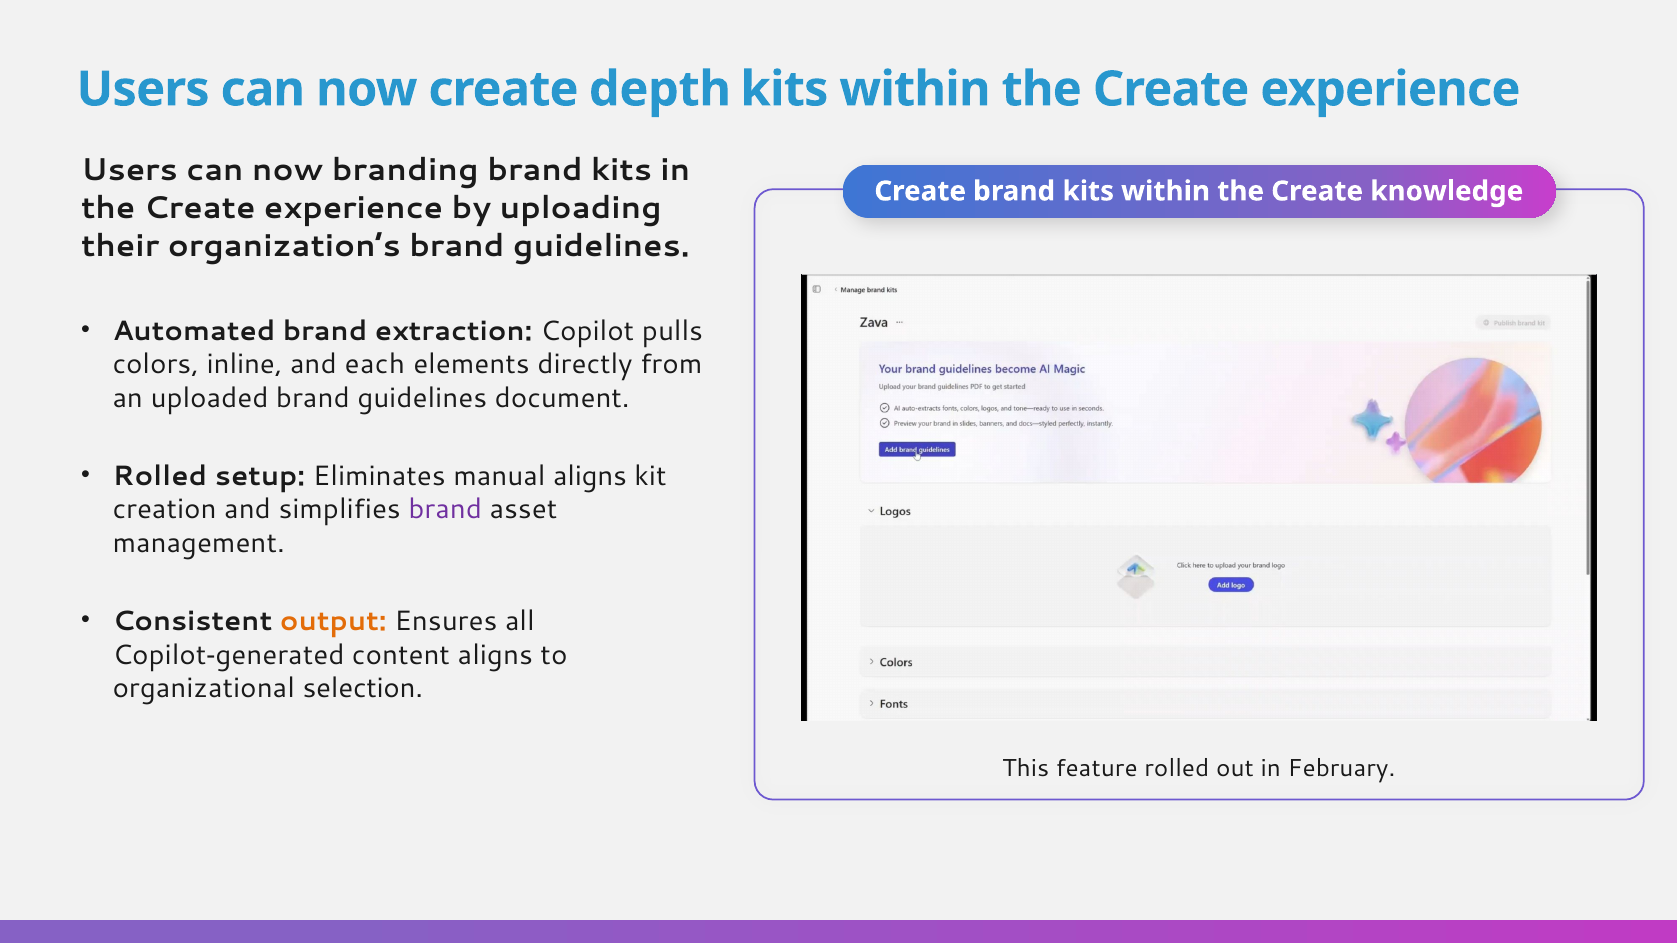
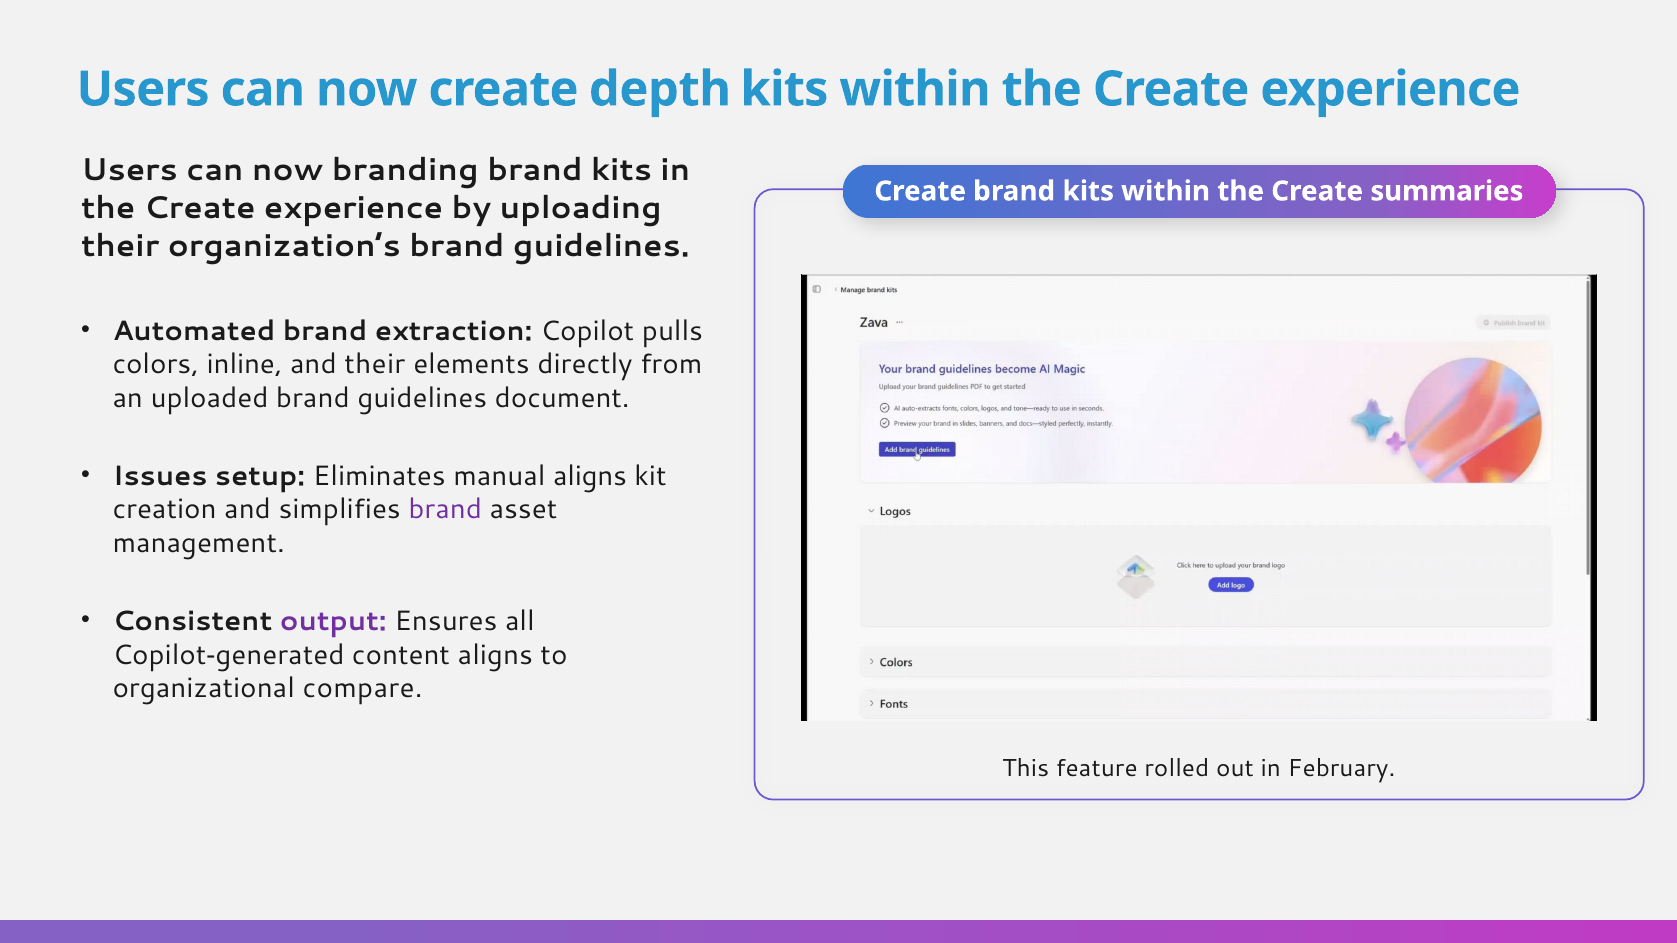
knowledge: knowledge -> summaries
and each: each -> their
Rolled at (160, 476): Rolled -> Issues
output colour: orange -> purple
selection: selection -> compare
